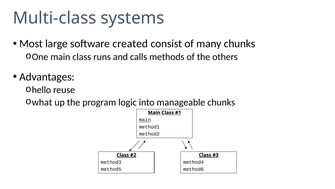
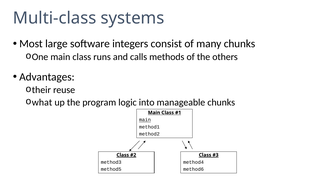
created: created -> integers
hello: hello -> their
